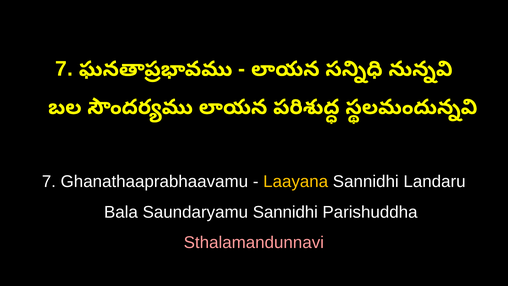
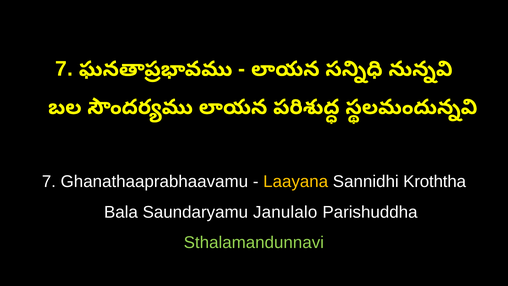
Landaru: Landaru -> Kroththa
Saundaryamu Sannidhi: Sannidhi -> Janulalo
Sthalamandunnavi colour: pink -> light green
